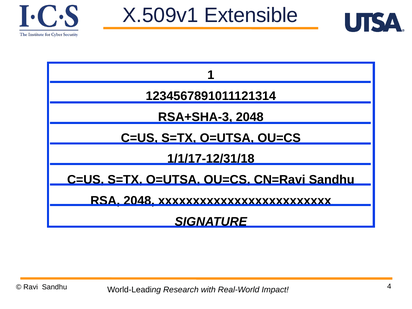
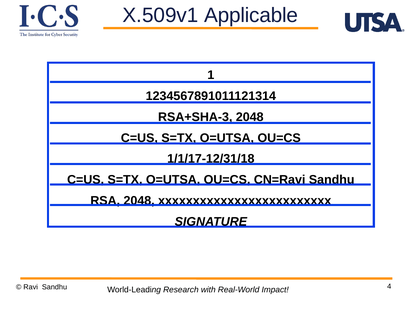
Extensible: Extensible -> Applicable
